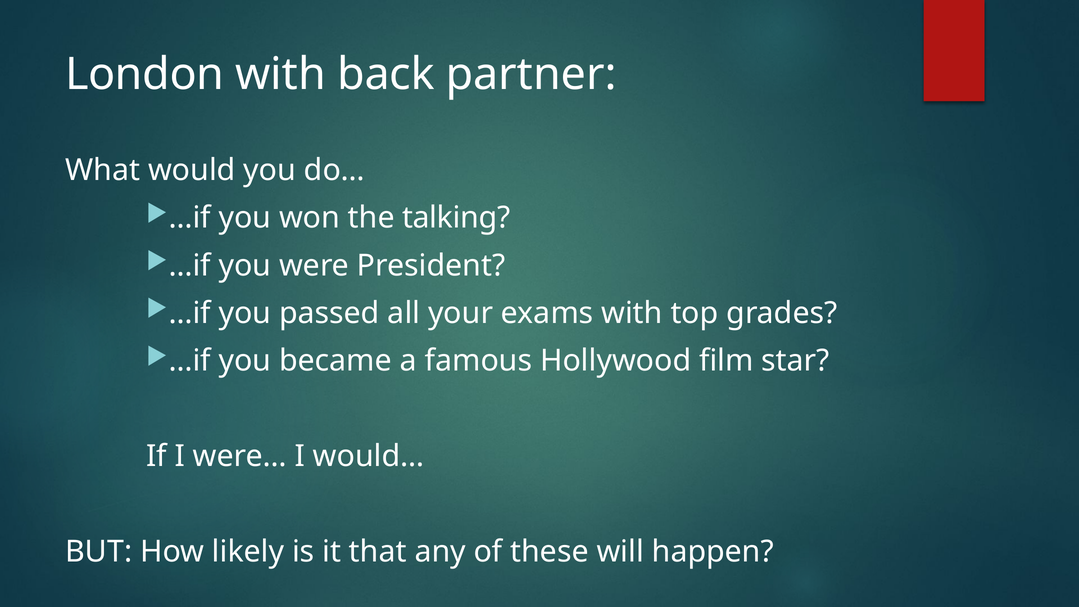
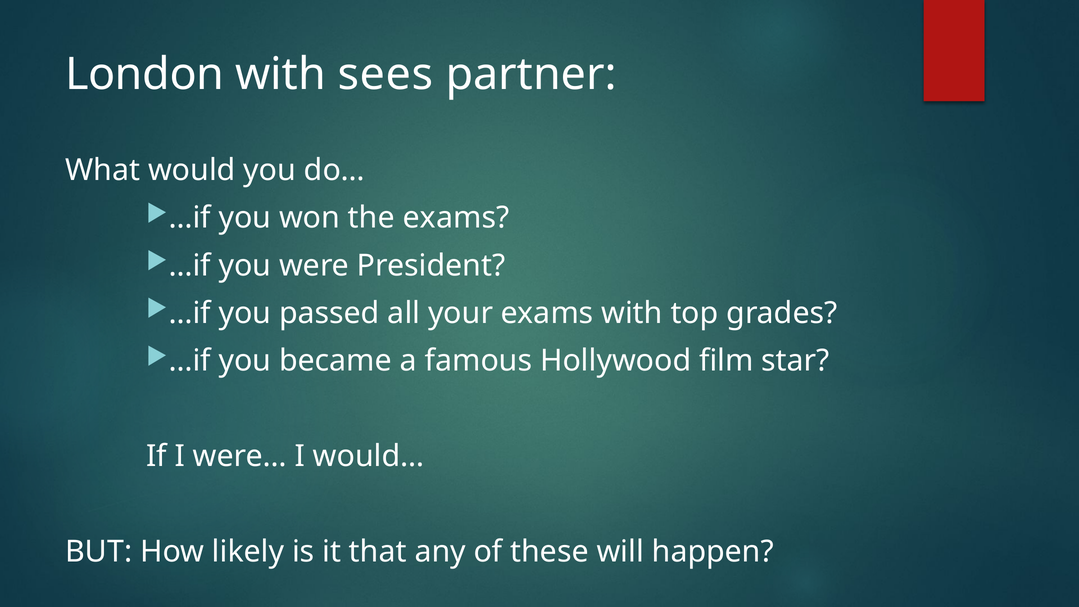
back: back -> sees
the talking: talking -> exams
